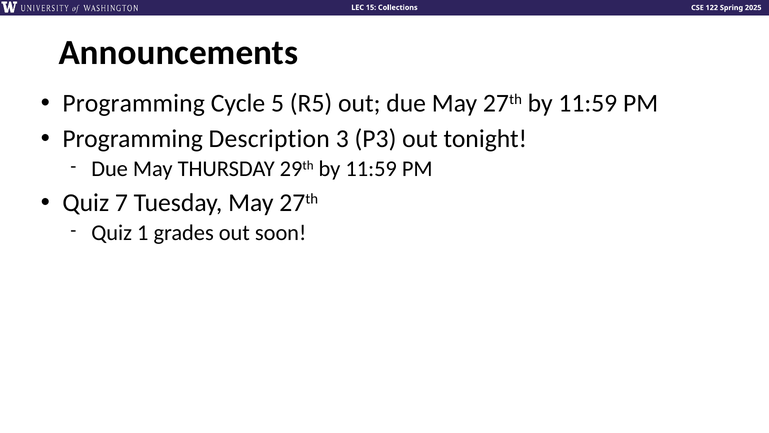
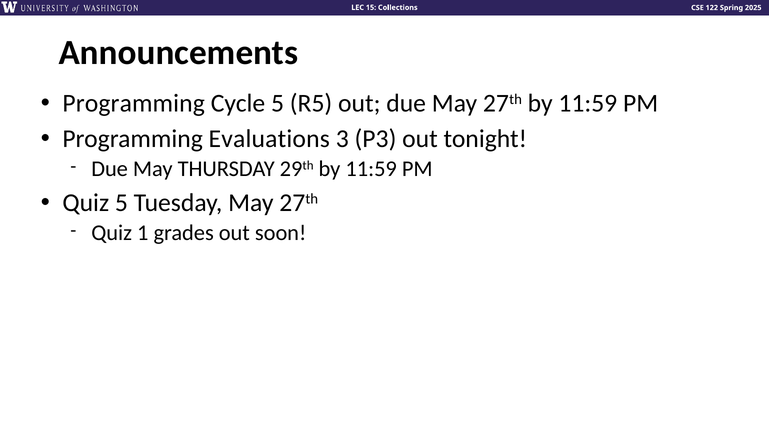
Description: Description -> Evaluations
Quiz 7: 7 -> 5
